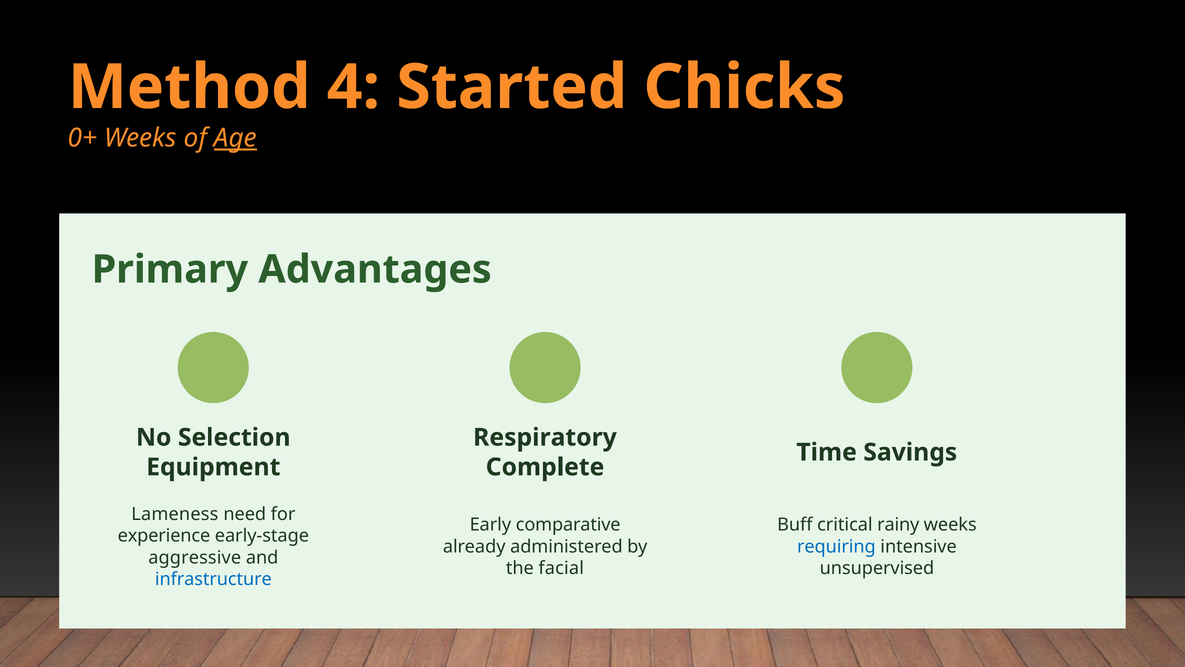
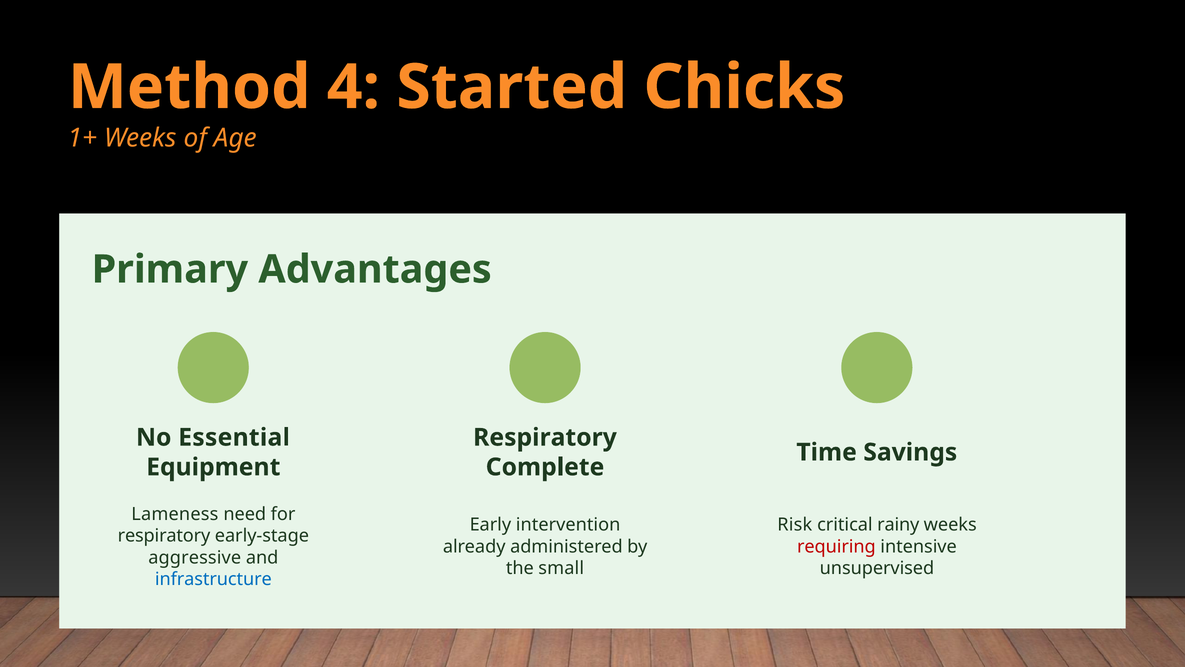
0+: 0+ -> 1+
Age underline: present -> none
Selection: Selection -> Essential
comparative: comparative -> intervention
Buff: Buff -> Risk
experience at (164, 535): experience -> respiratory
requiring colour: blue -> red
facial: facial -> small
